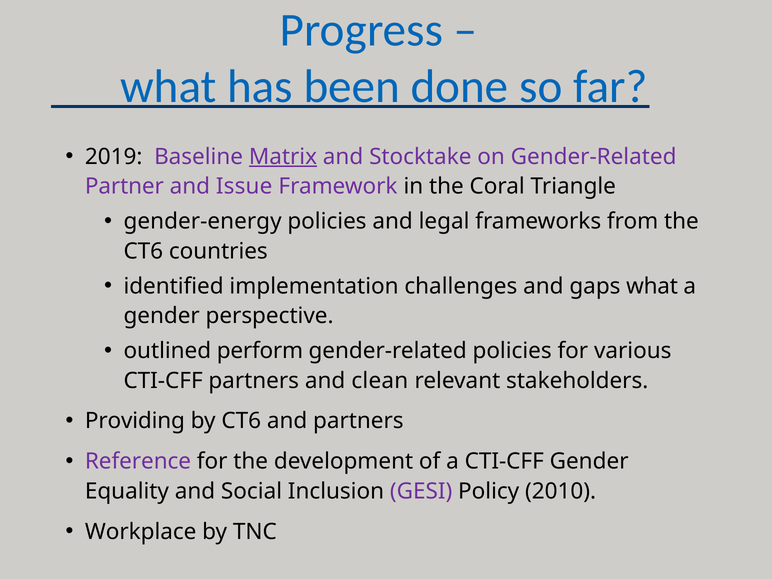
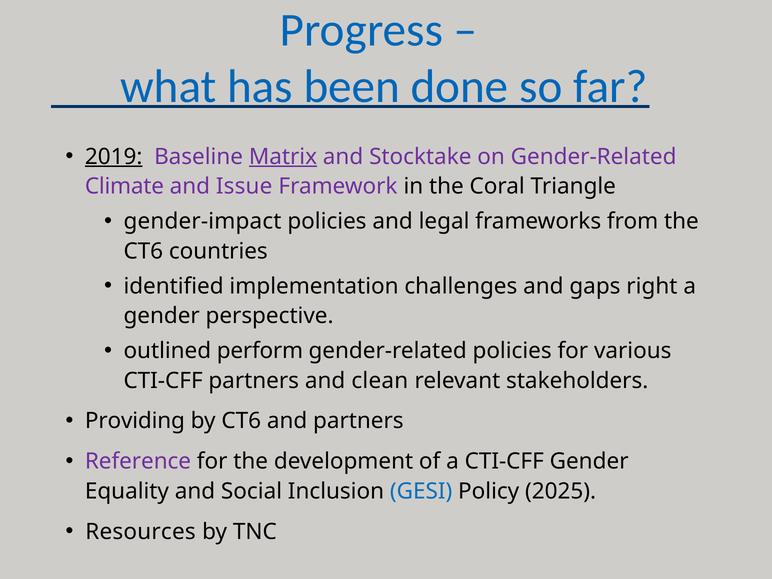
2019 underline: none -> present
Partner: Partner -> Climate
gender-energy: gender-energy -> gender-impact
gaps what: what -> right
GESI colour: purple -> blue
2010: 2010 -> 2025
Workplace: Workplace -> Resources
